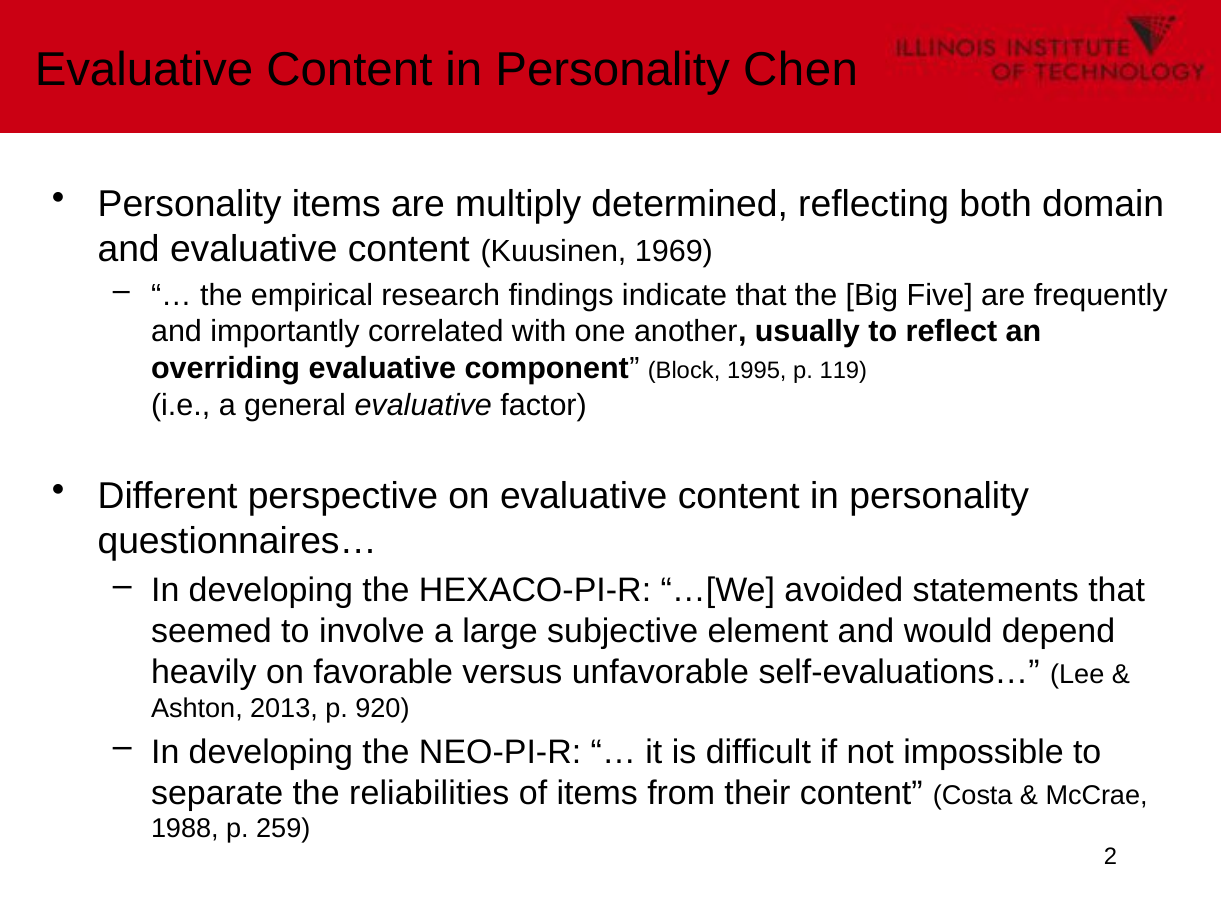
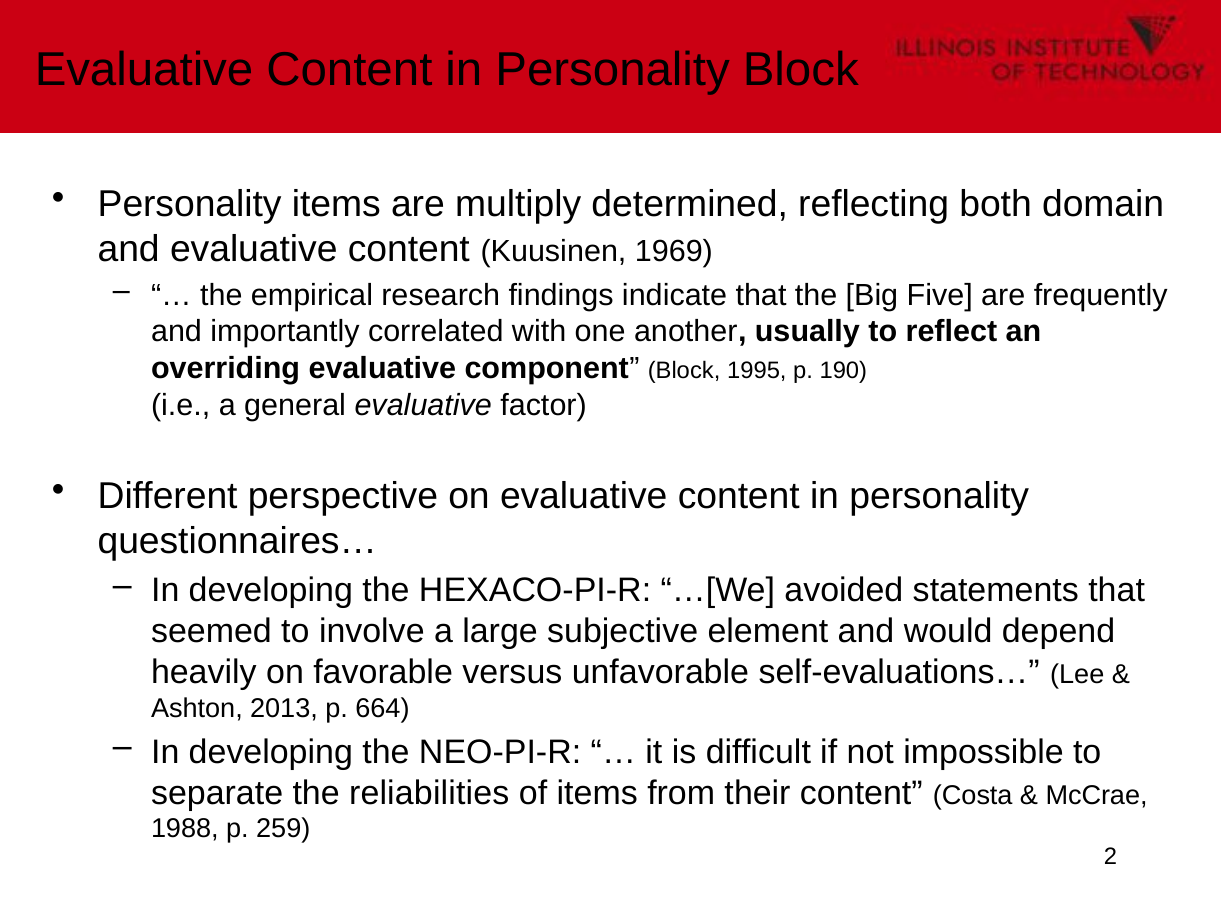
Personality Chen: Chen -> Block
119: 119 -> 190
920: 920 -> 664
